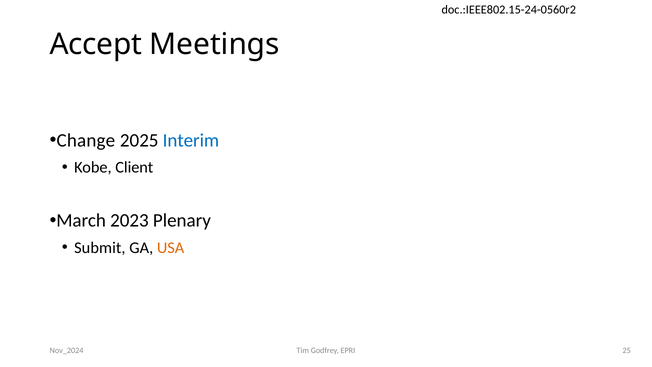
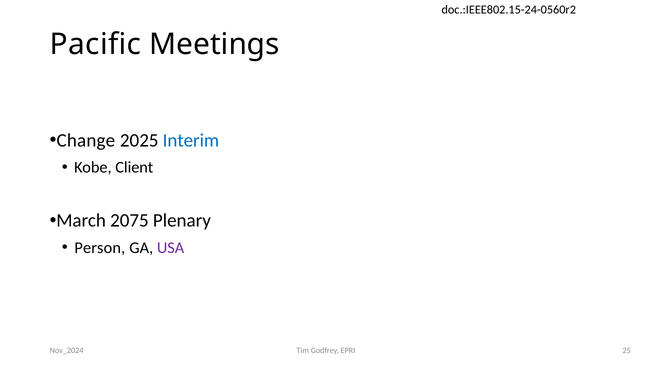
Accept: Accept -> Pacific
2023: 2023 -> 2075
Submit: Submit -> Person
USA colour: orange -> purple
